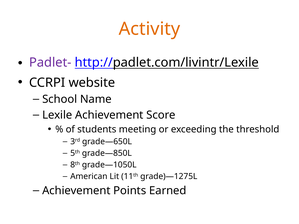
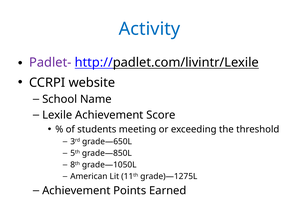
Activity colour: orange -> blue
